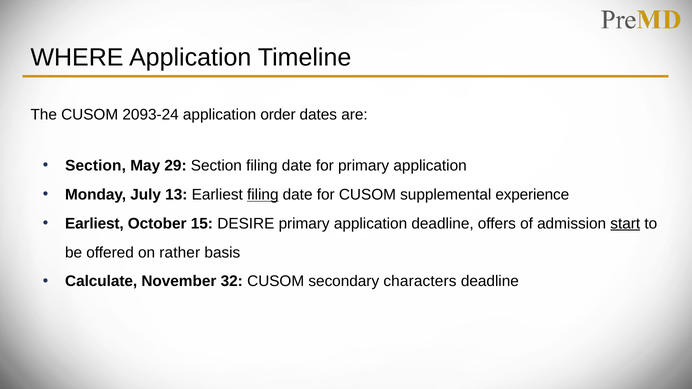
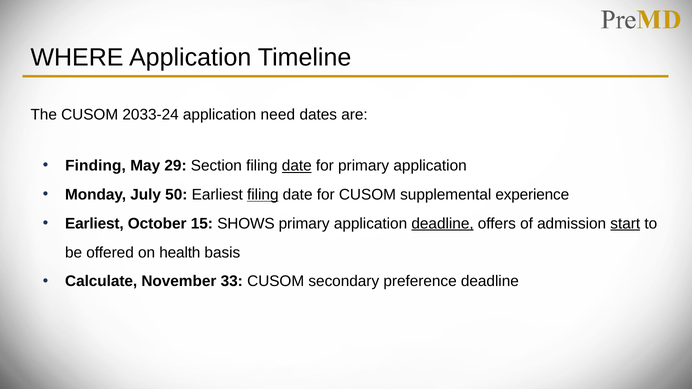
2093-24: 2093-24 -> 2033-24
order: order -> need
Section at (96, 166): Section -> Finding
date at (297, 166) underline: none -> present
13: 13 -> 50
DESIRE: DESIRE -> SHOWS
deadline at (443, 224) underline: none -> present
rather: rather -> health
32: 32 -> 33
characters: characters -> preference
